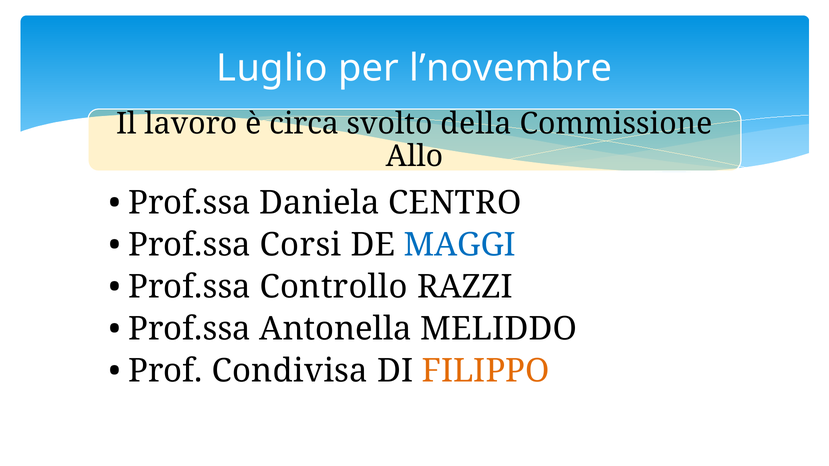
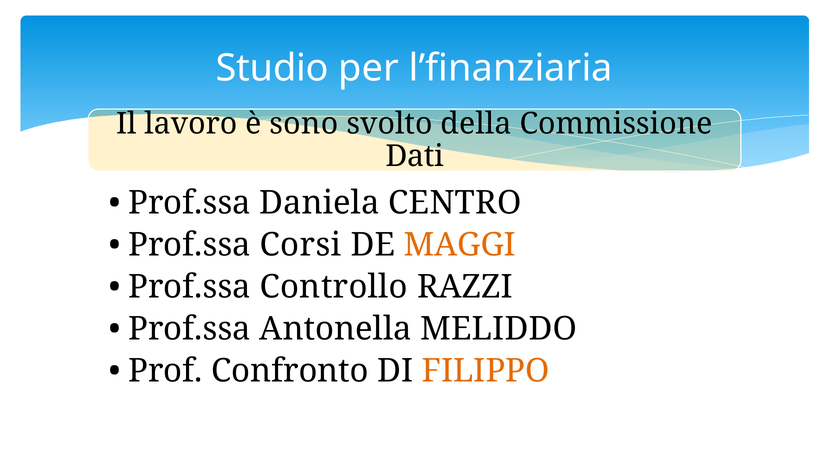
Luglio: Luglio -> Studio
l’novembre: l’novembre -> l’finanziaria
circa: circa -> sono
Allo: Allo -> Dati
MAGGI colour: blue -> orange
Condivisa: Condivisa -> Confronto
